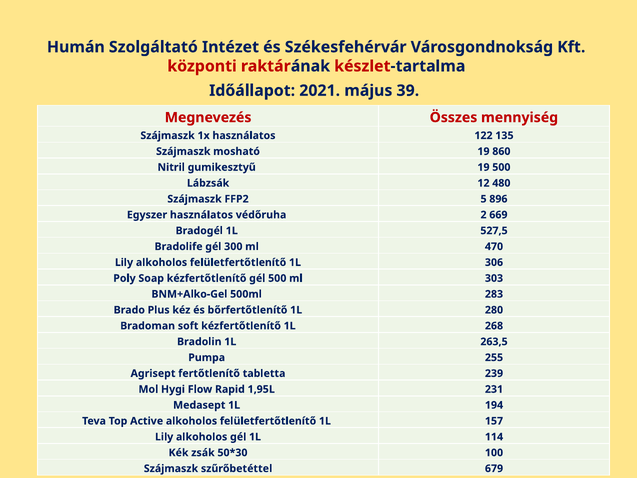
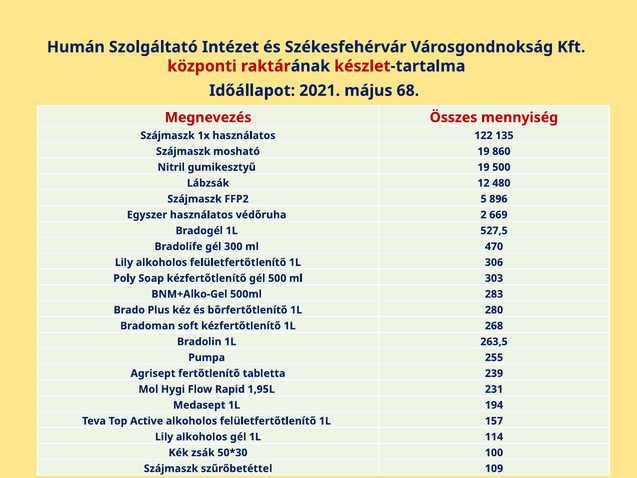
39: 39 -> 68
679: 679 -> 109
